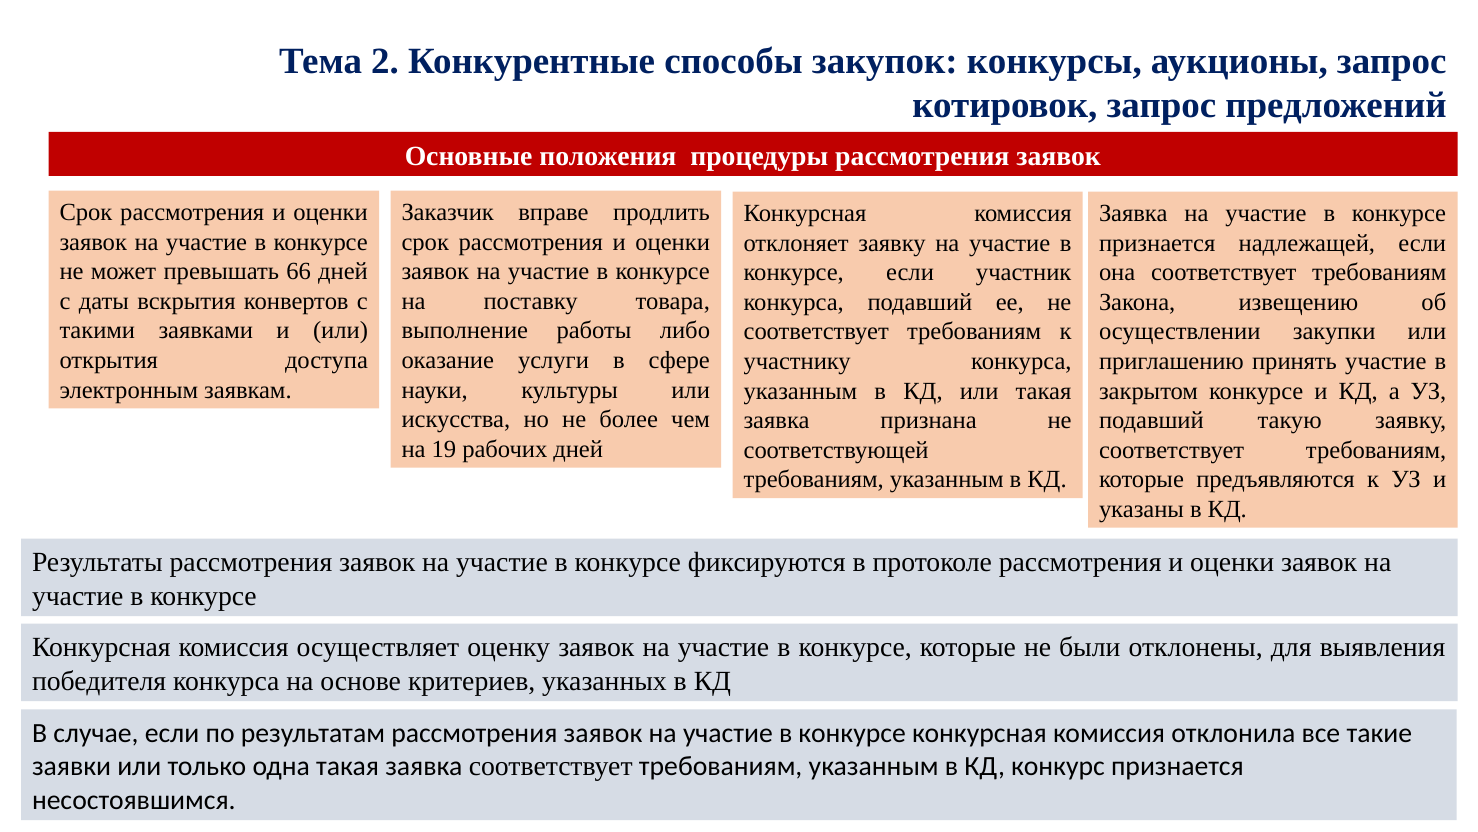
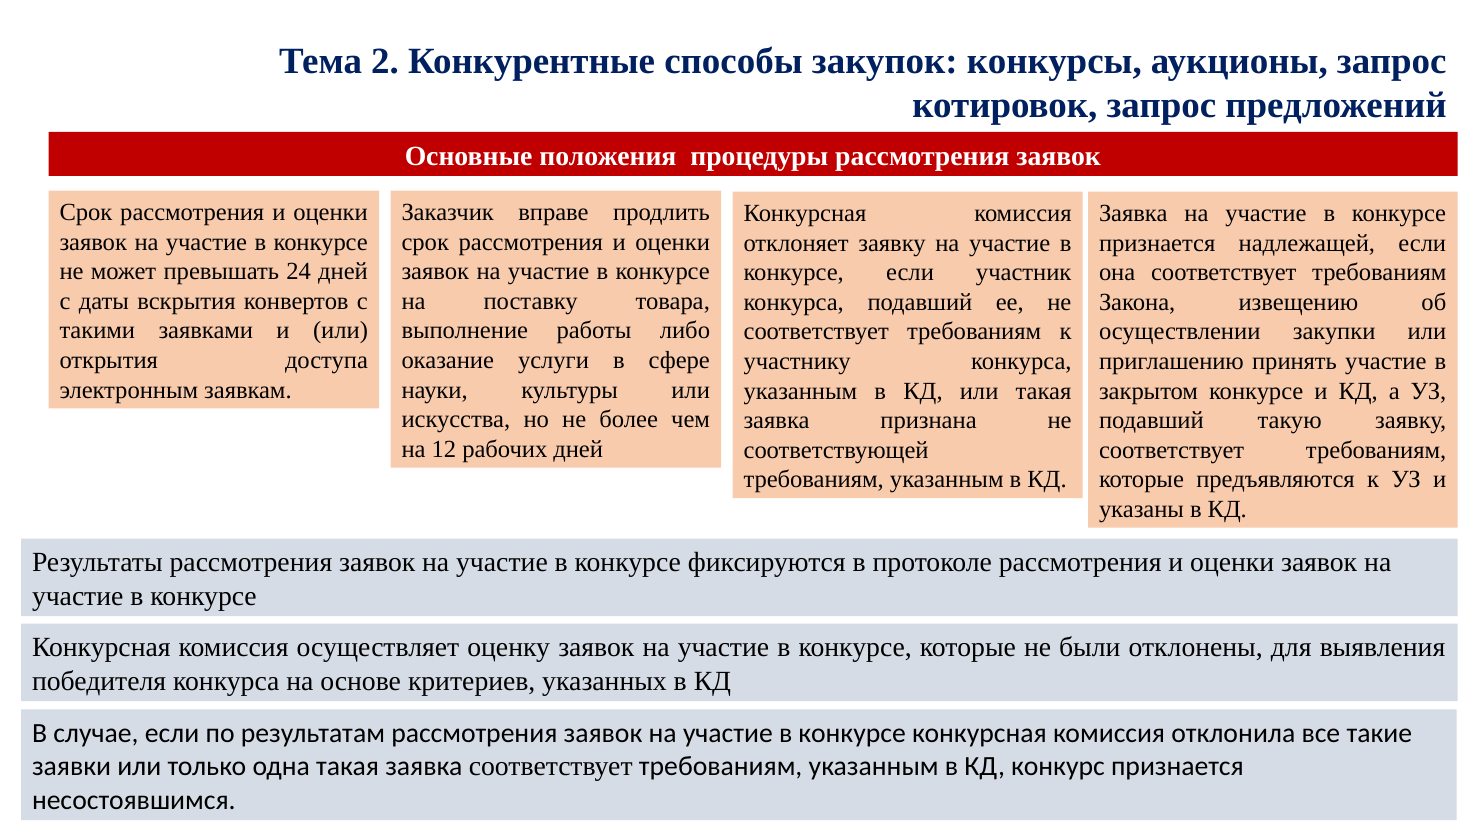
66: 66 -> 24
19: 19 -> 12
